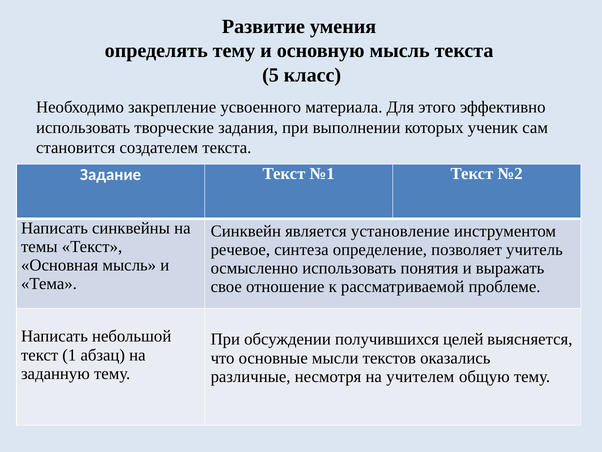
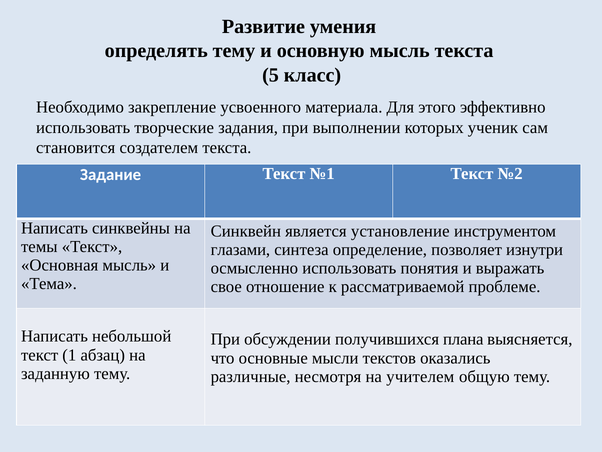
речевое: речевое -> глазами
учитель: учитель -> изнутри
целей: целей -> плана
